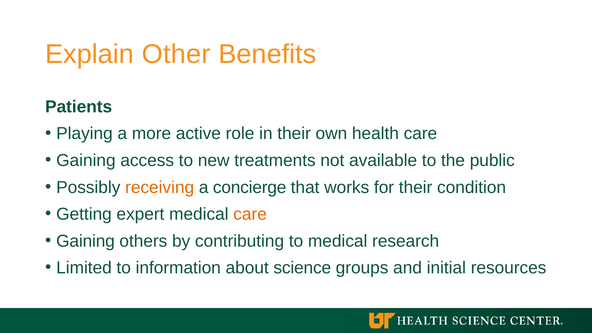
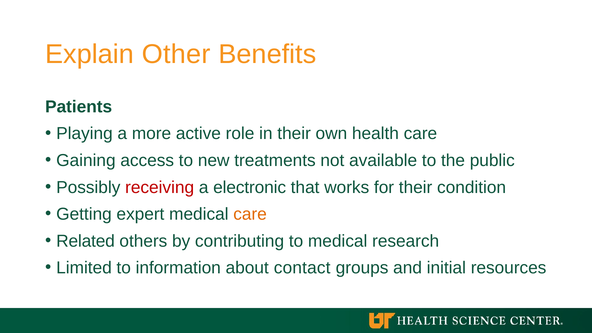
receiving colour: orange -> red
concierge: concierge -> electronic
Gaining at (86, 241): Gaining -> Related
science: science -> contact
